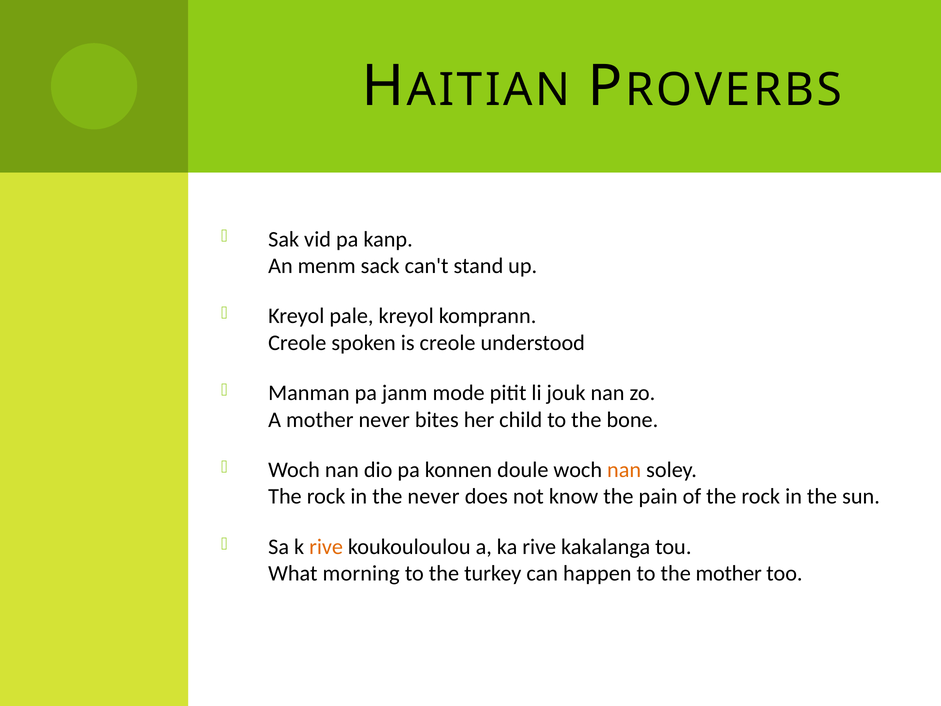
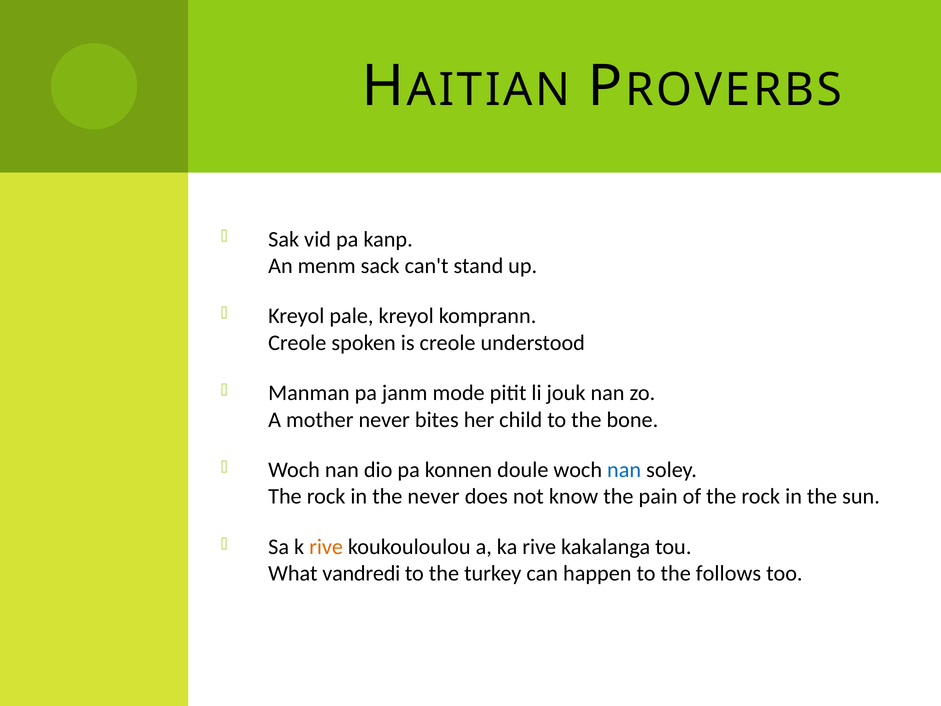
nan at (624, 470) colour: orange -> blue
morning: morning -> vandredi
the mother: mother -> follows
